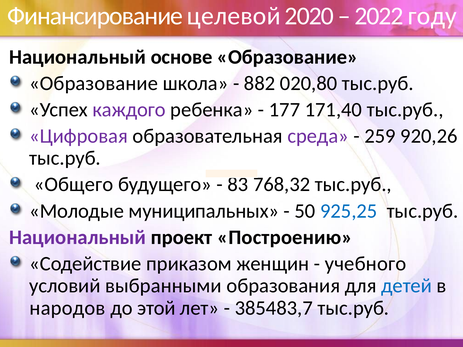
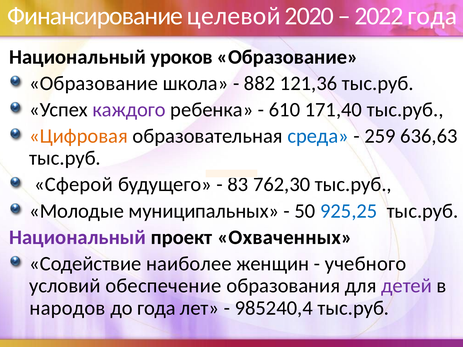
2022 году: году -> года
основе: основе -> уроков
020,80: 020,80 -> 121,36
177: 177 -> 610
Цифровая colour: purple -> orange
среда colour: purple -> blue
920,26: 920,26 -> 636,63
Общего: Общего -> Сферой
768,32: 768,32 -> 762,30
Построению: Построению -> Охваченных
приказом: приказом -> наиболее
выбранными: выбранными -> обеспечение
детей colour: blue -> purple
до этой: этой -> года
385483,7: 385483,7 -> 985240,4
